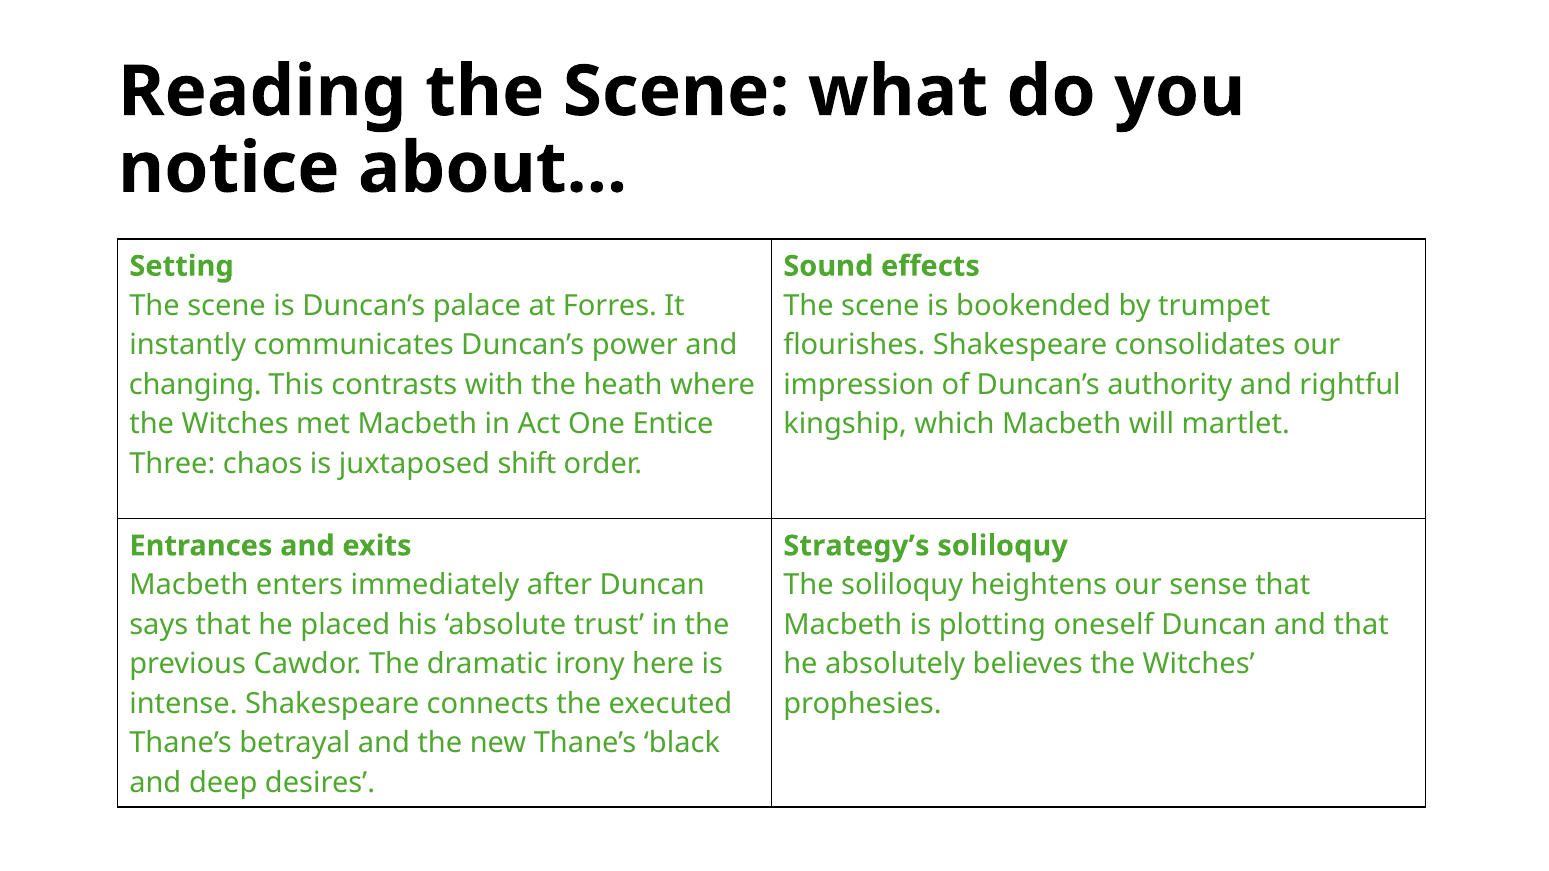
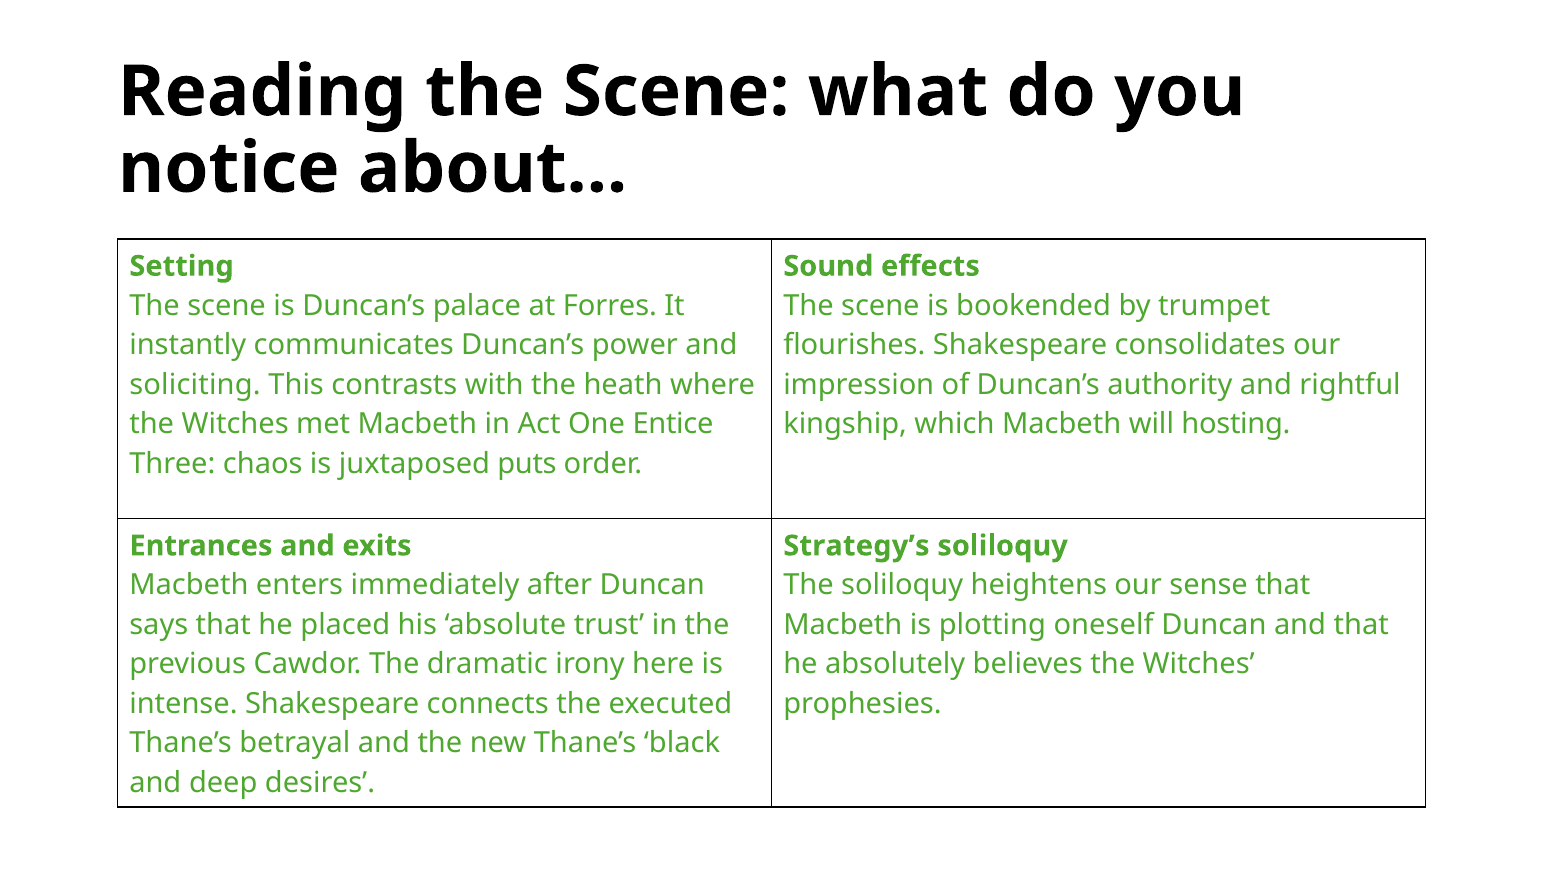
changing: changing -> soliciting
martlet: martlet -> hosting
shift: shift -> puts
